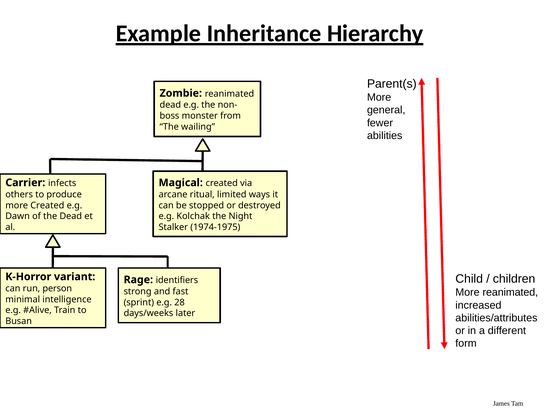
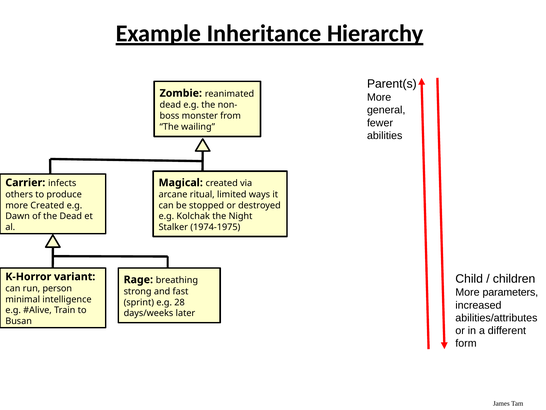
identifiers: identifiers -> breathing
More reanimated: reanimated -> parameters
